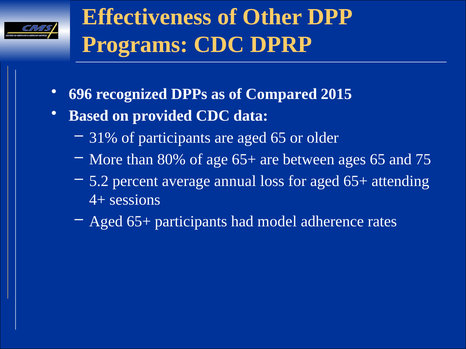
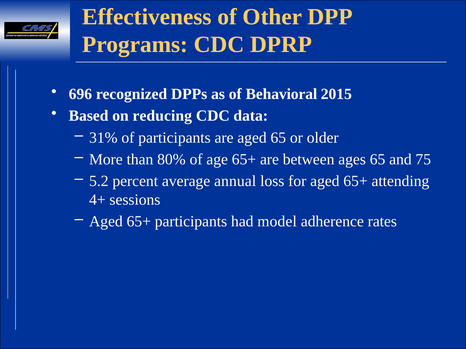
Compared: Compared -> Behavioral
provided: provided -> reducing
